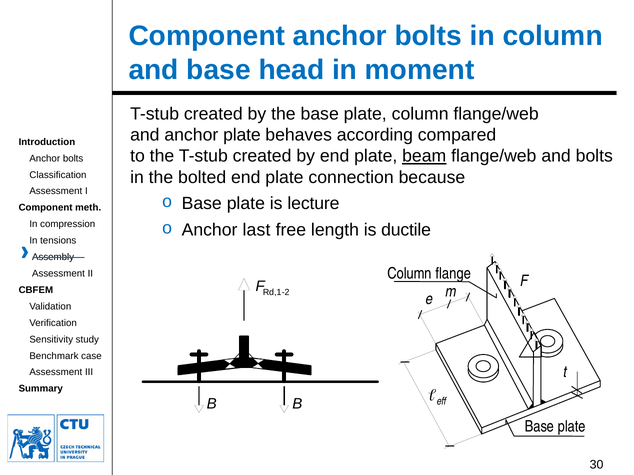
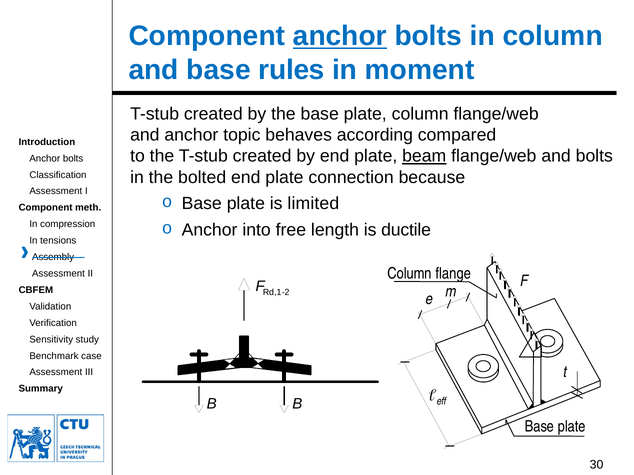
anchor at (340, 36) underline: none -> present
head: head -> rules
anchor plate: plate -> topic
lecture: lecture -> limited
last: last -> into
